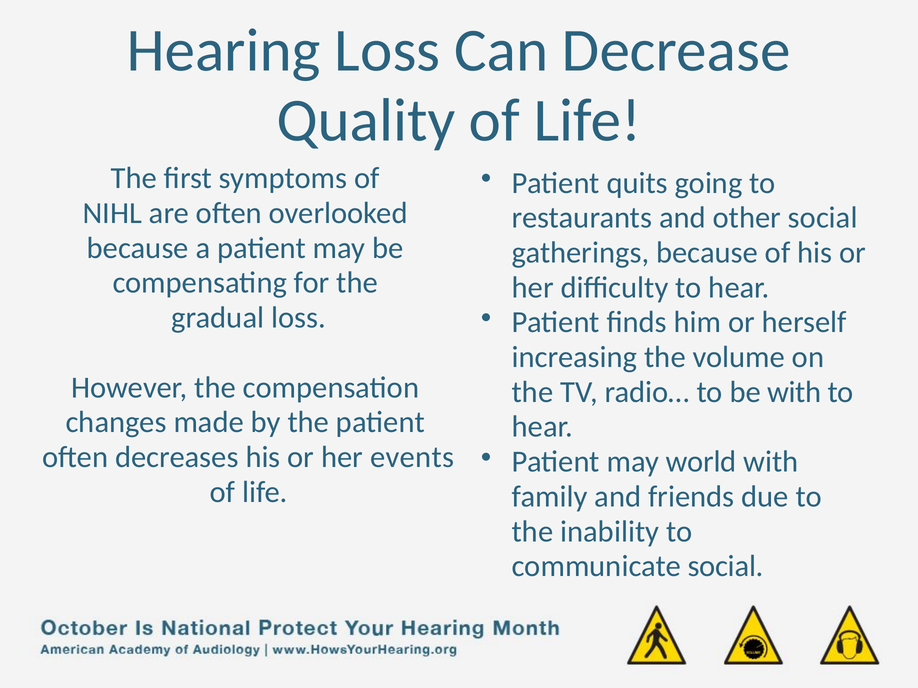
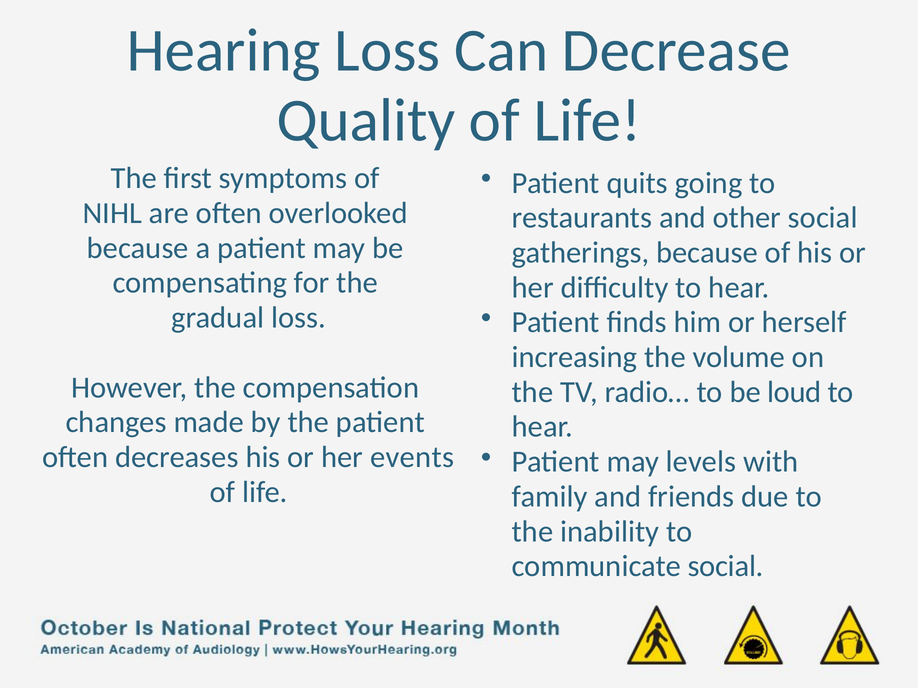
be with: with -> loud
world: world -> levels
